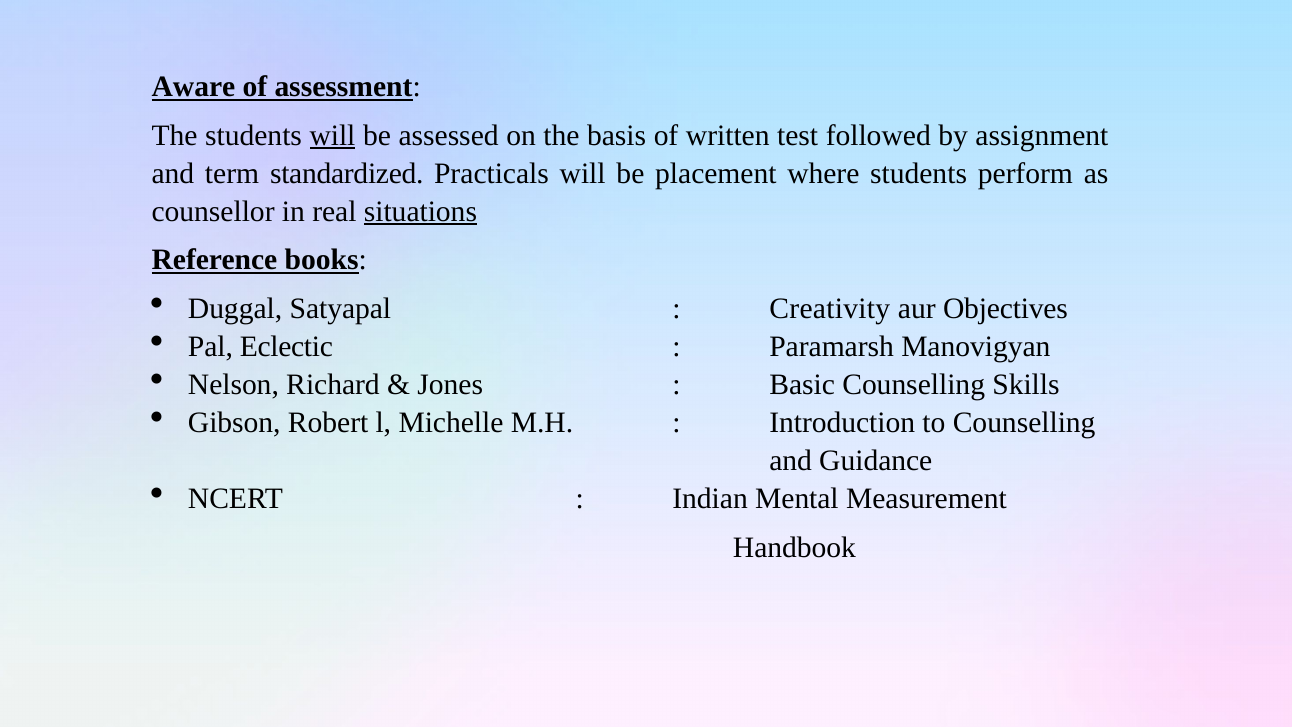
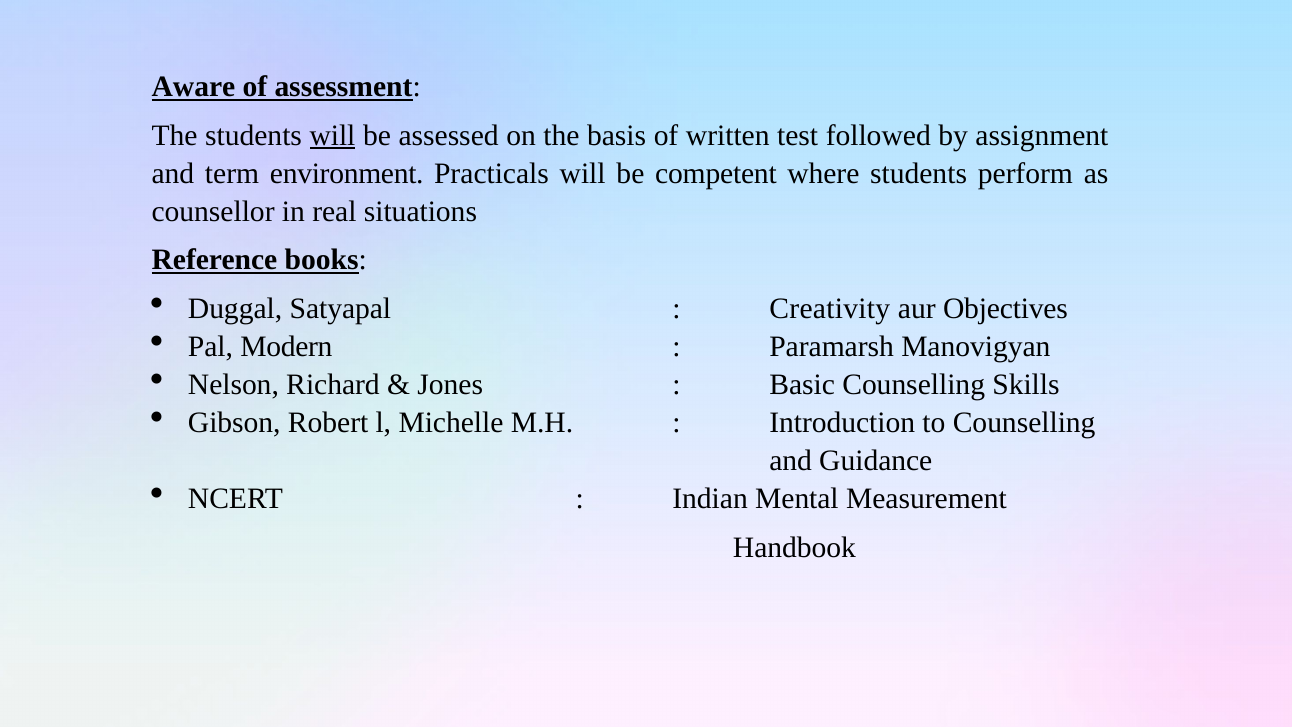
standardized: standardized -> environment
placement: placement -> competent
situations underline: present -> none
Eclectic: Eclectic -> Modern
